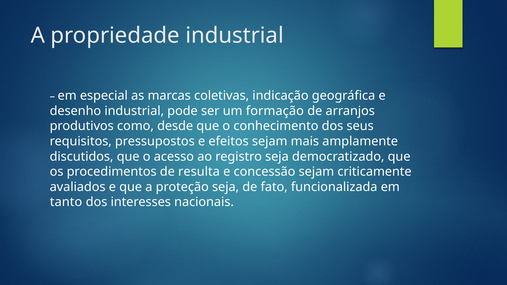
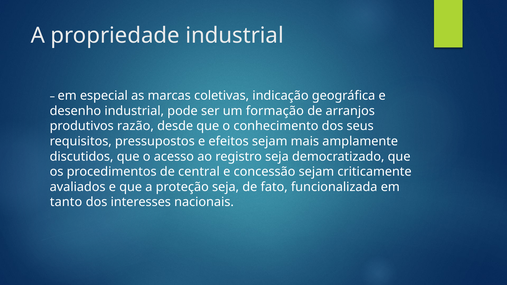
como: como -> razão
resulta: resulta -> central
